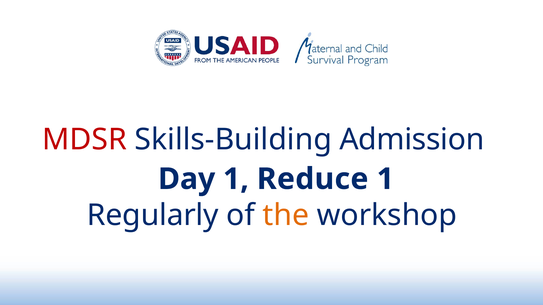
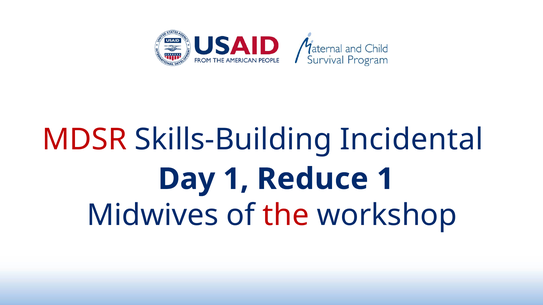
Admission: Admission -> Incidental
Regularly: Regularly -> Midwives
the colour: orange -> red
